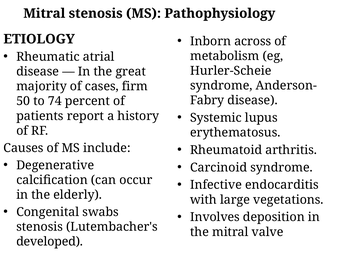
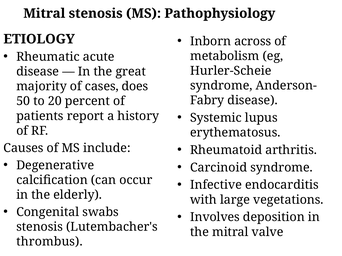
atrial: atrial -> acute
firm: firm -> does
74: 74 -> 20
developed: developed -> thrombus
